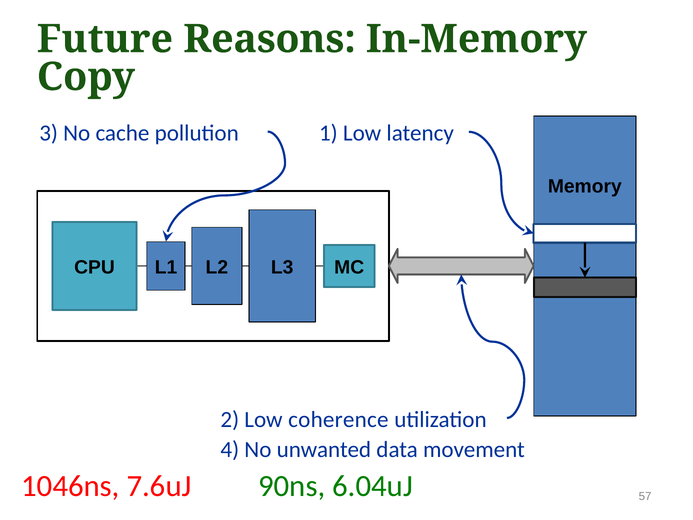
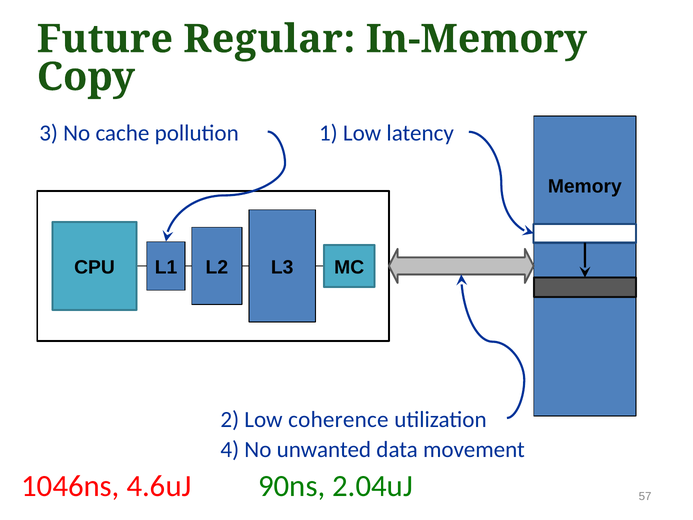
Reasons: Reasons -> Regular
7.6uJ: 7.6uJ -> 4.6uJ
6.04uJ: 6.04uJ -> 2.04uJ
